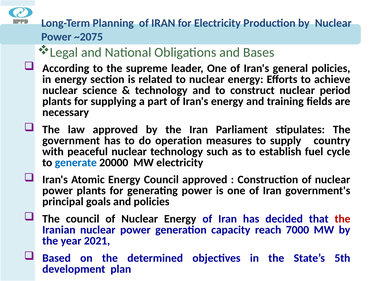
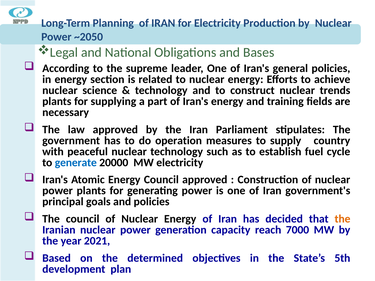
~2075: ~2075 -> ~2050
period: period -> trends
the at (343, 219) colour: red -> orange
